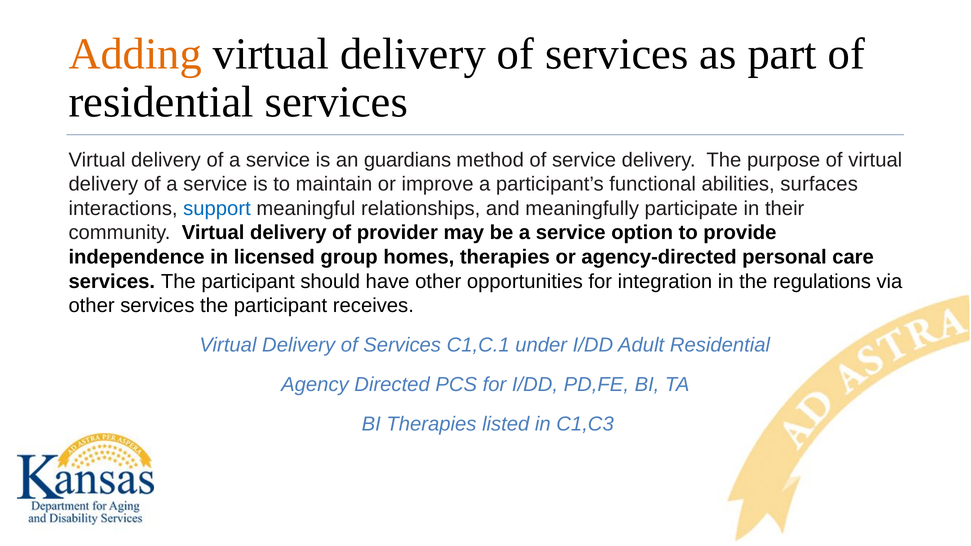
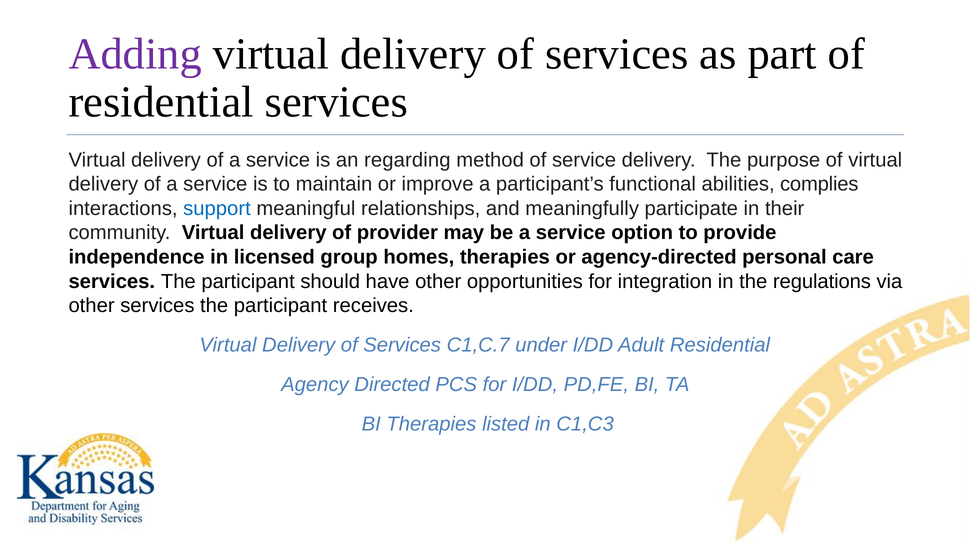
Adding colour: orange -> purple
guardians: guardians -> regarding
surfaces: surfaces -> complies
C1,C.1: C1,C.1 -> C1,C.7
